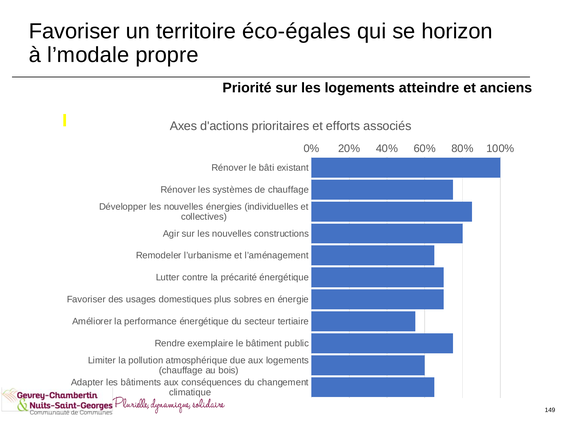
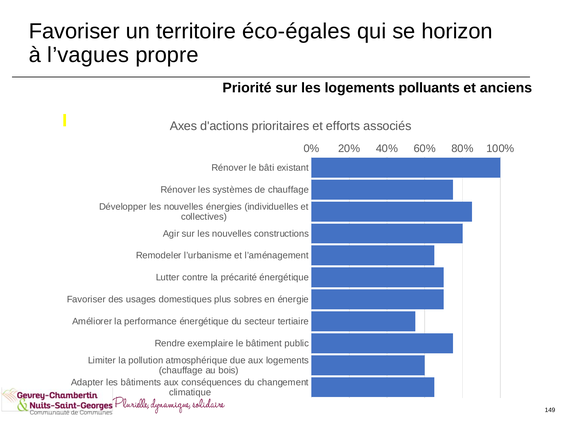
l’modale: l’modale -> l’vagues
atteindre: atteindre -> polluants
